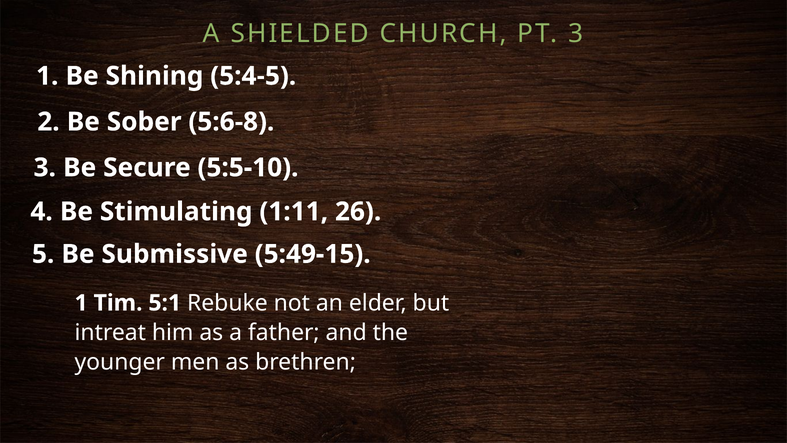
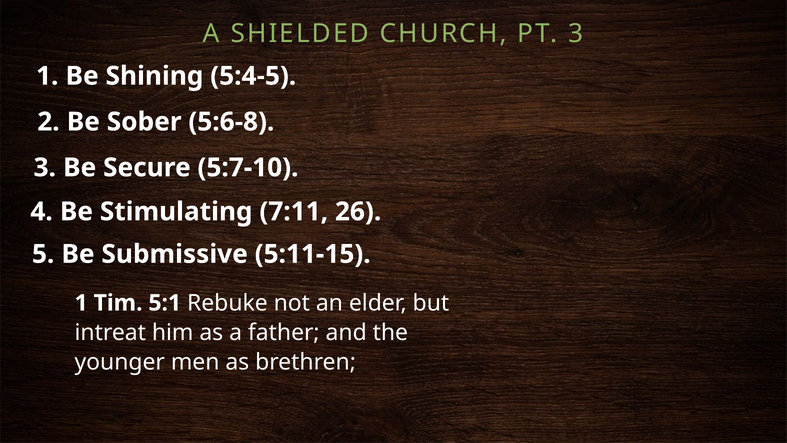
5:5-10: 5:5-10 -> 5:7-10
1:11: 1:11 -> 7:11
5:49-15: 5:49-15 -> 5:11-15
